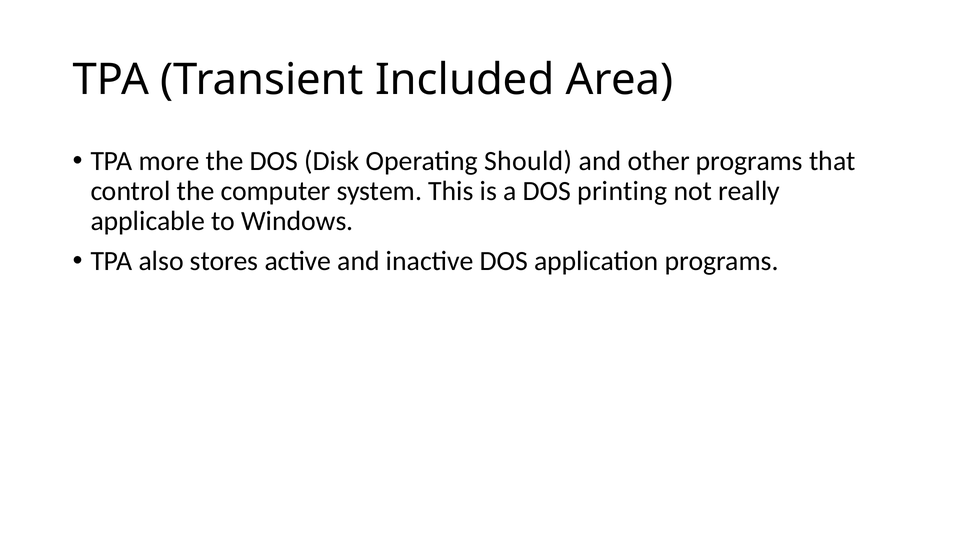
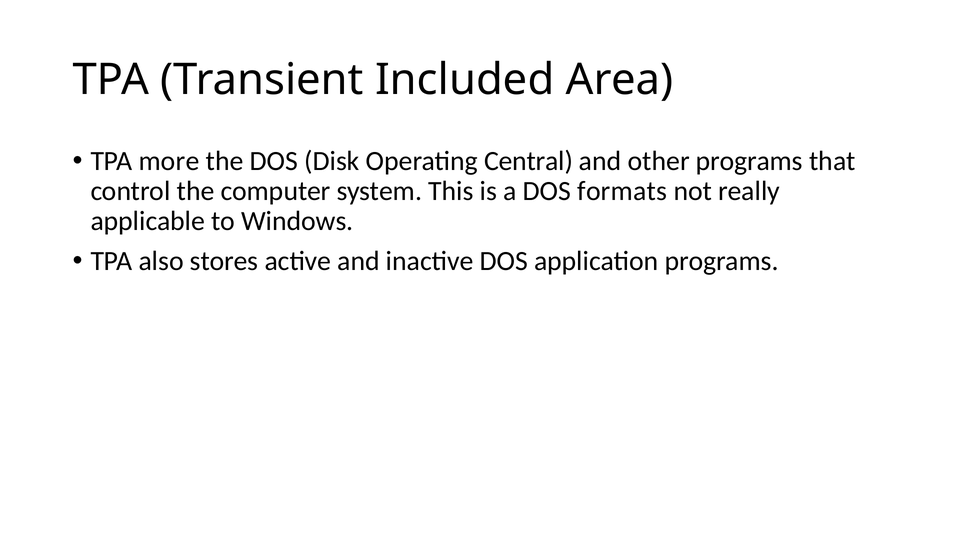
Should: Should -> Central
printing: printing -> formats
